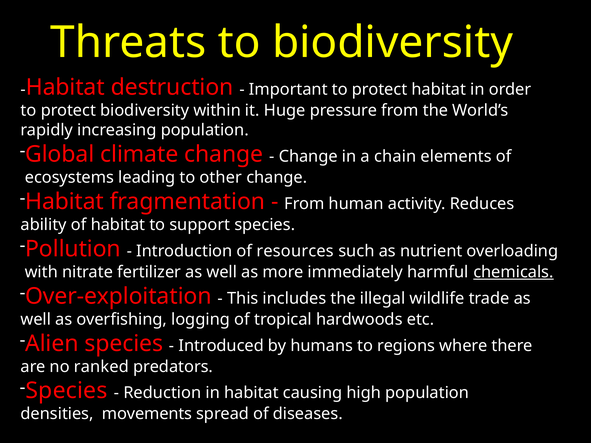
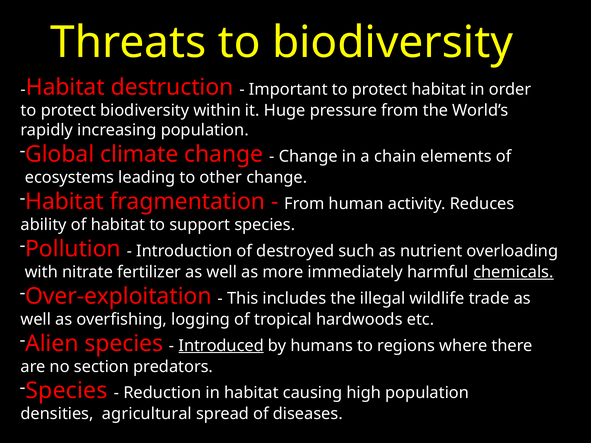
resources: resources -> destroyed
Introduced underline: none -> present
ranked: ranked -> section
movements: movements -> agricultural
